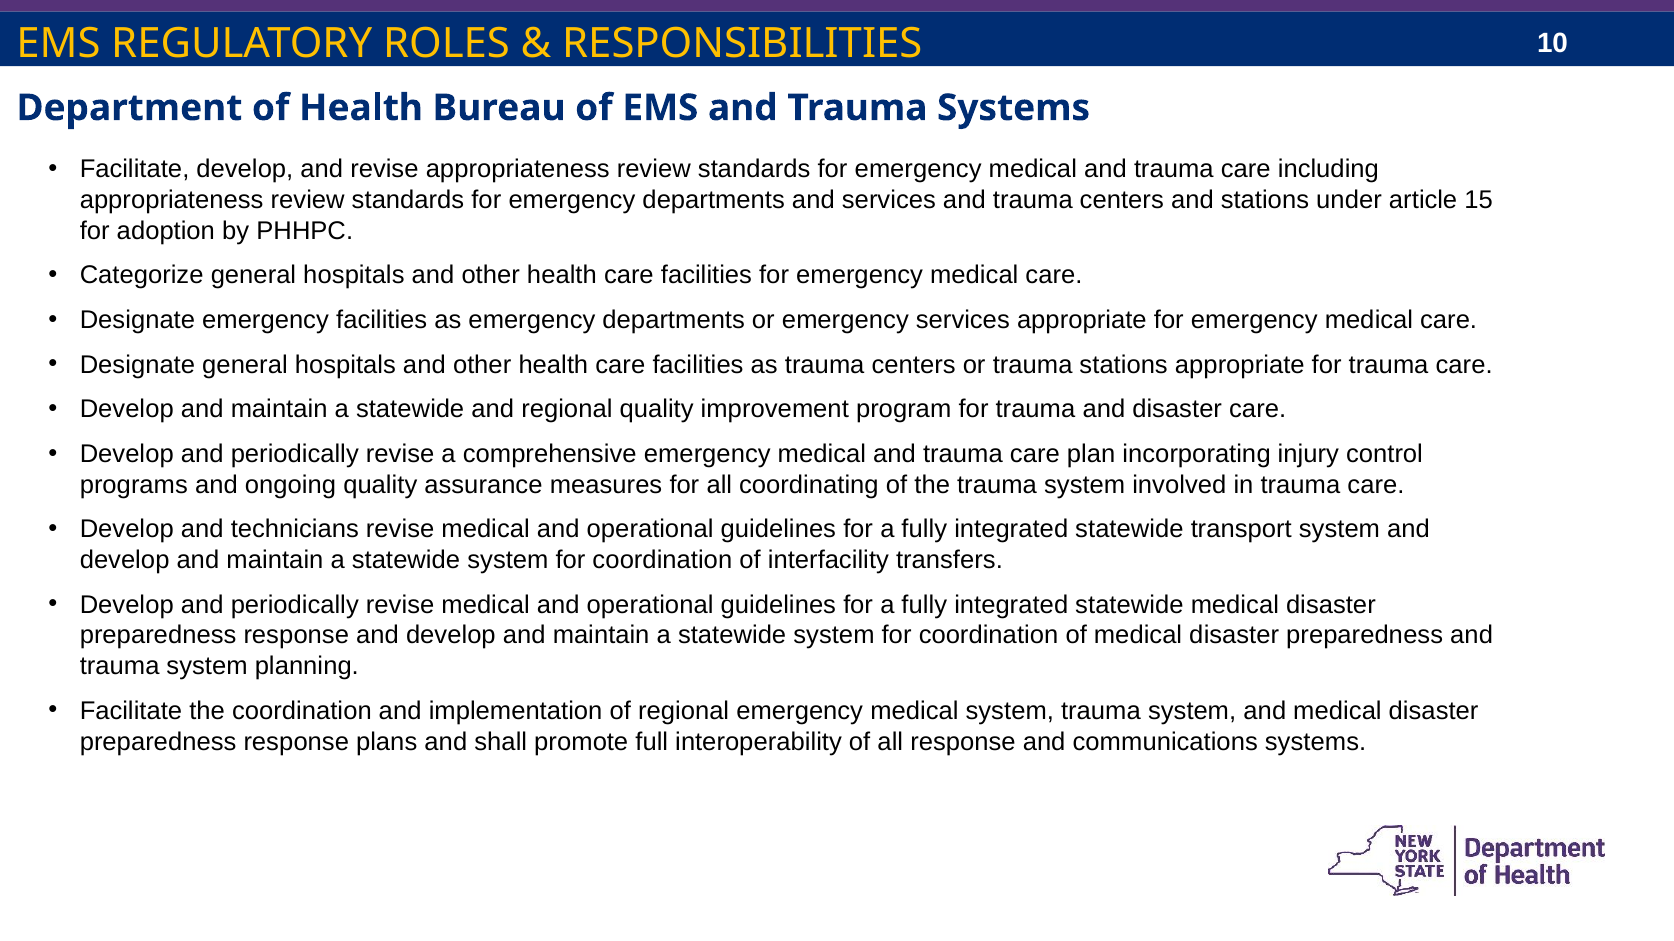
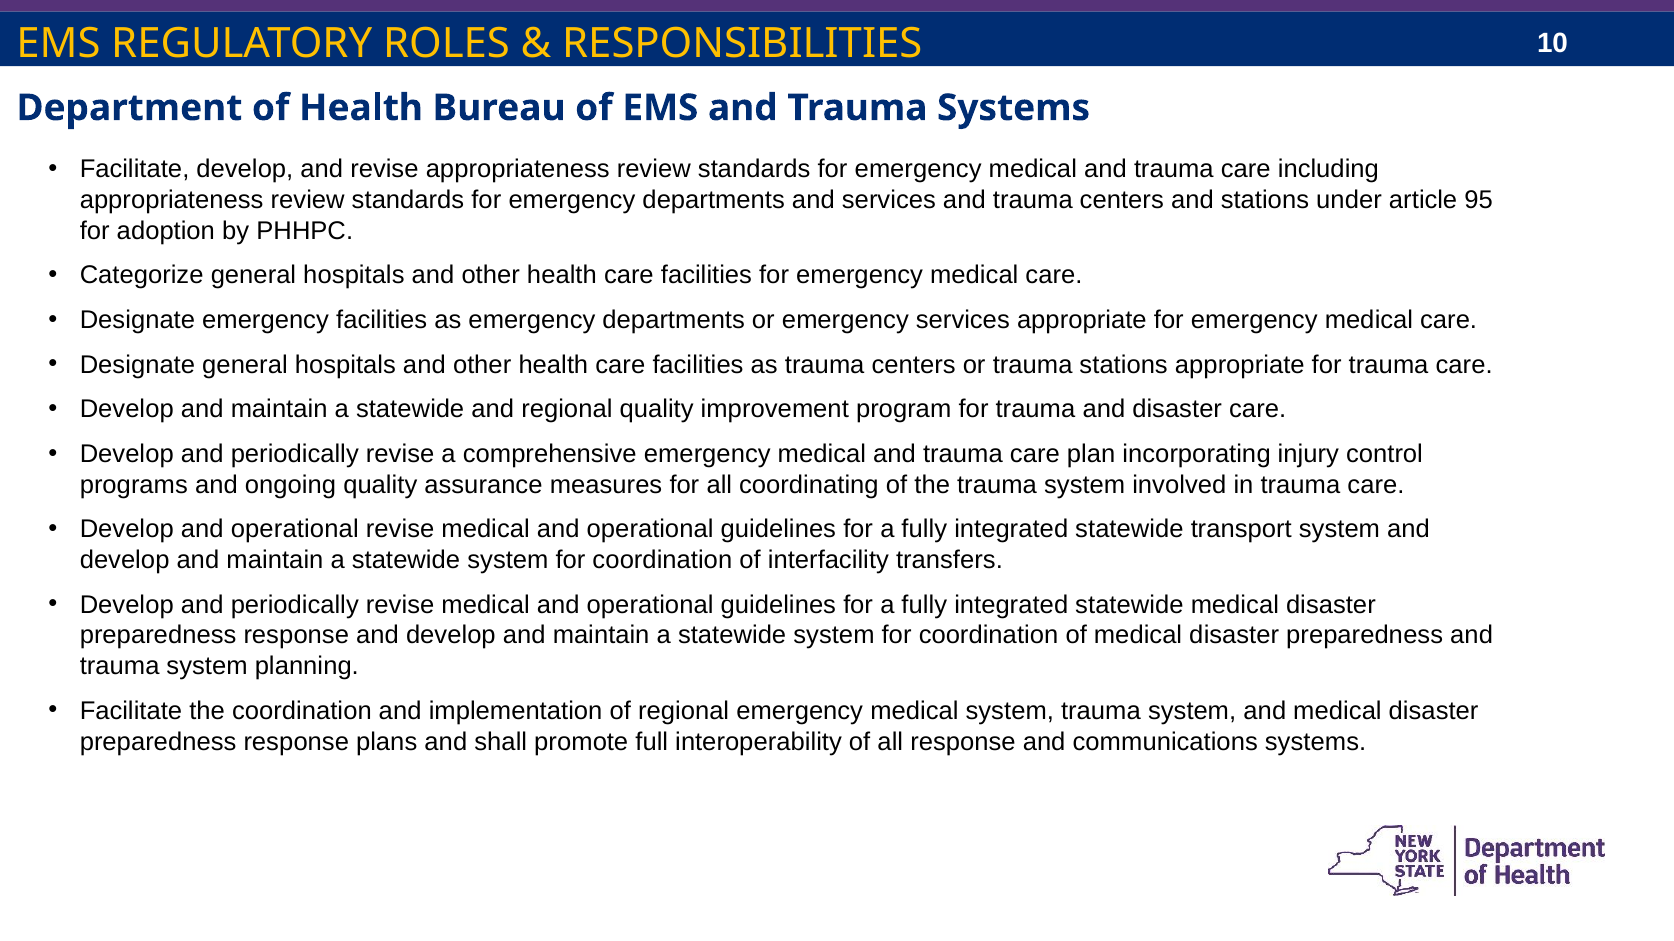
15: 15 -> 95
Develop and technicians: technicians -> operational
